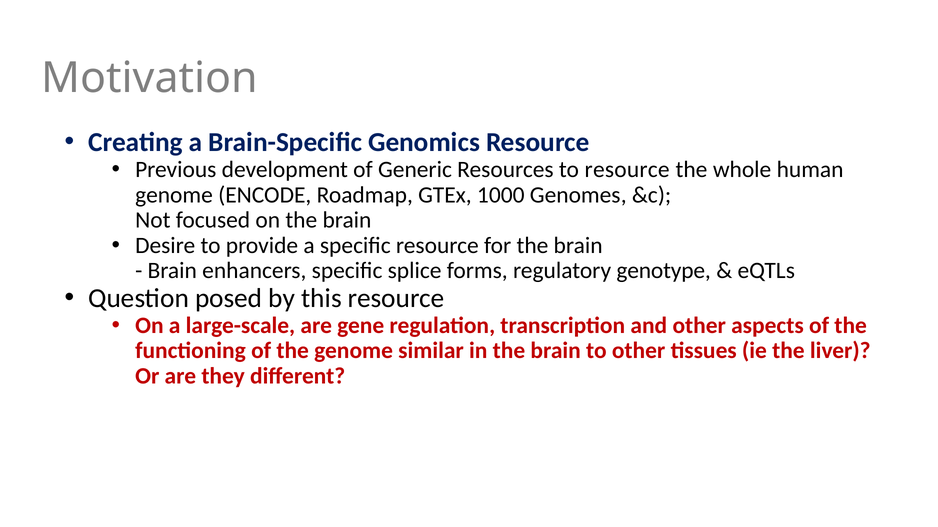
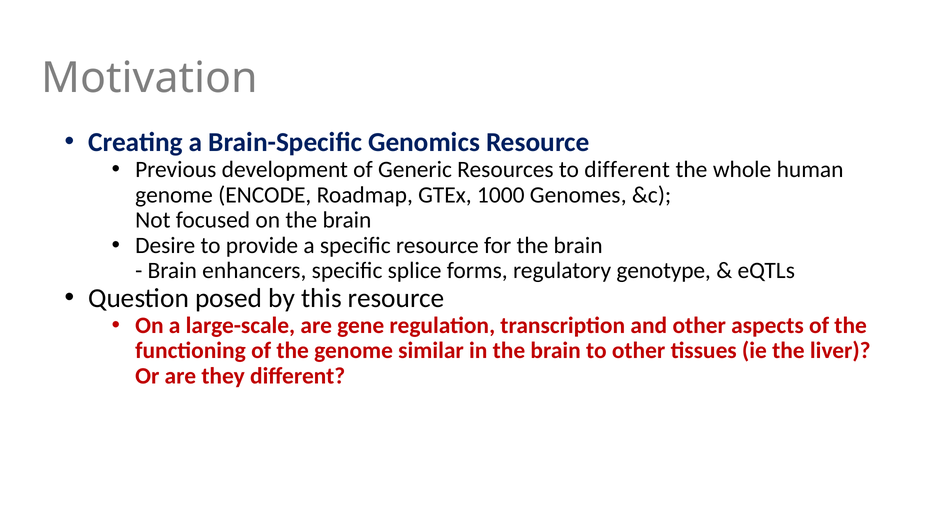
to resource: resource -> different
